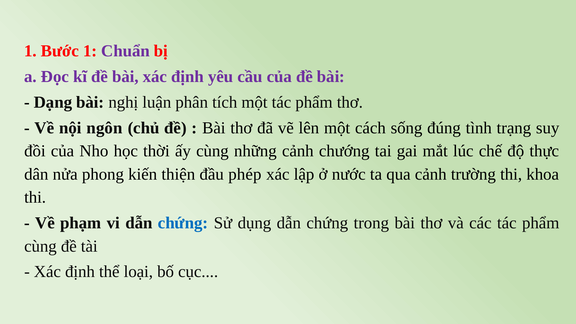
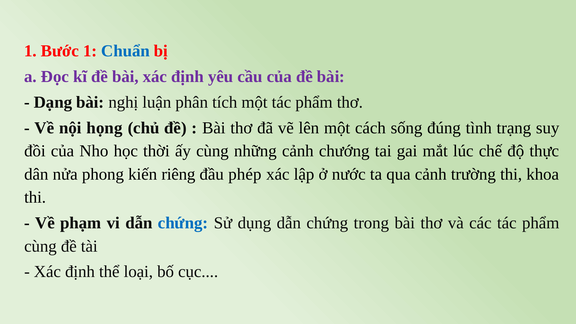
Chuẩn colour: purple -> blue
ngôn: ngôn -> họng
thiện: thiện -> riêng
